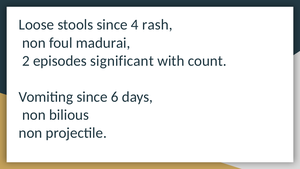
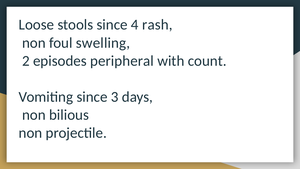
madurai: madurai -> swelling
significant: significant -> peripheral
6: 6 -> 3
